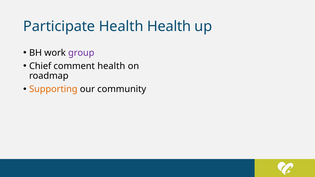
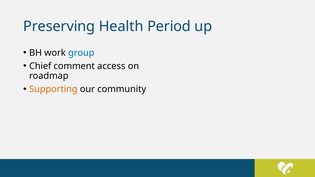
Participate: Participate -> Preserving
Health Health: Health -> Period
group colour: purple -> blue
comment health: health -> access
